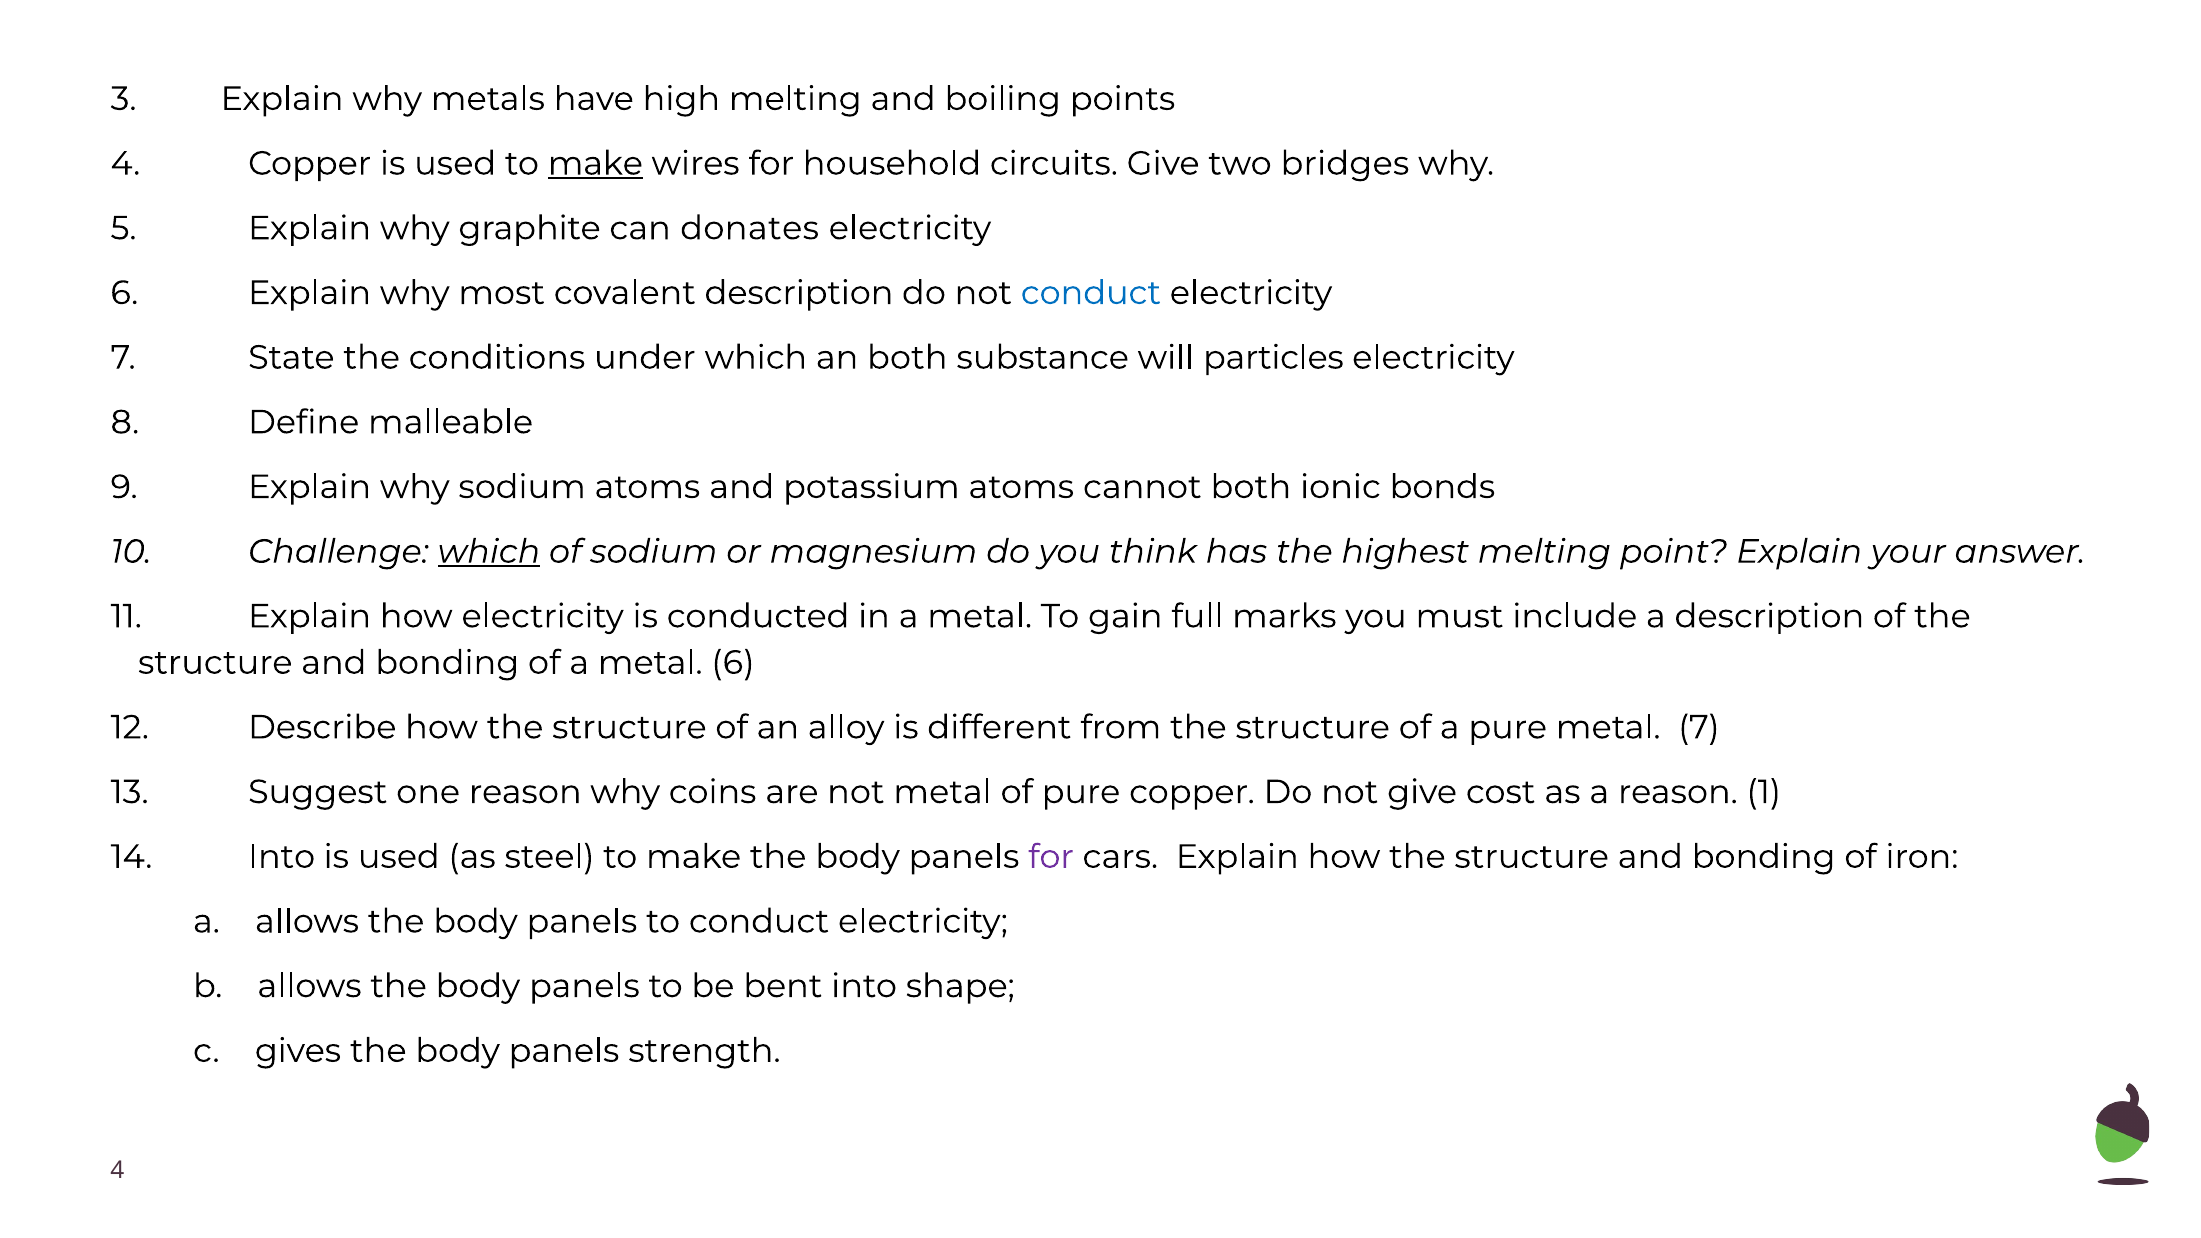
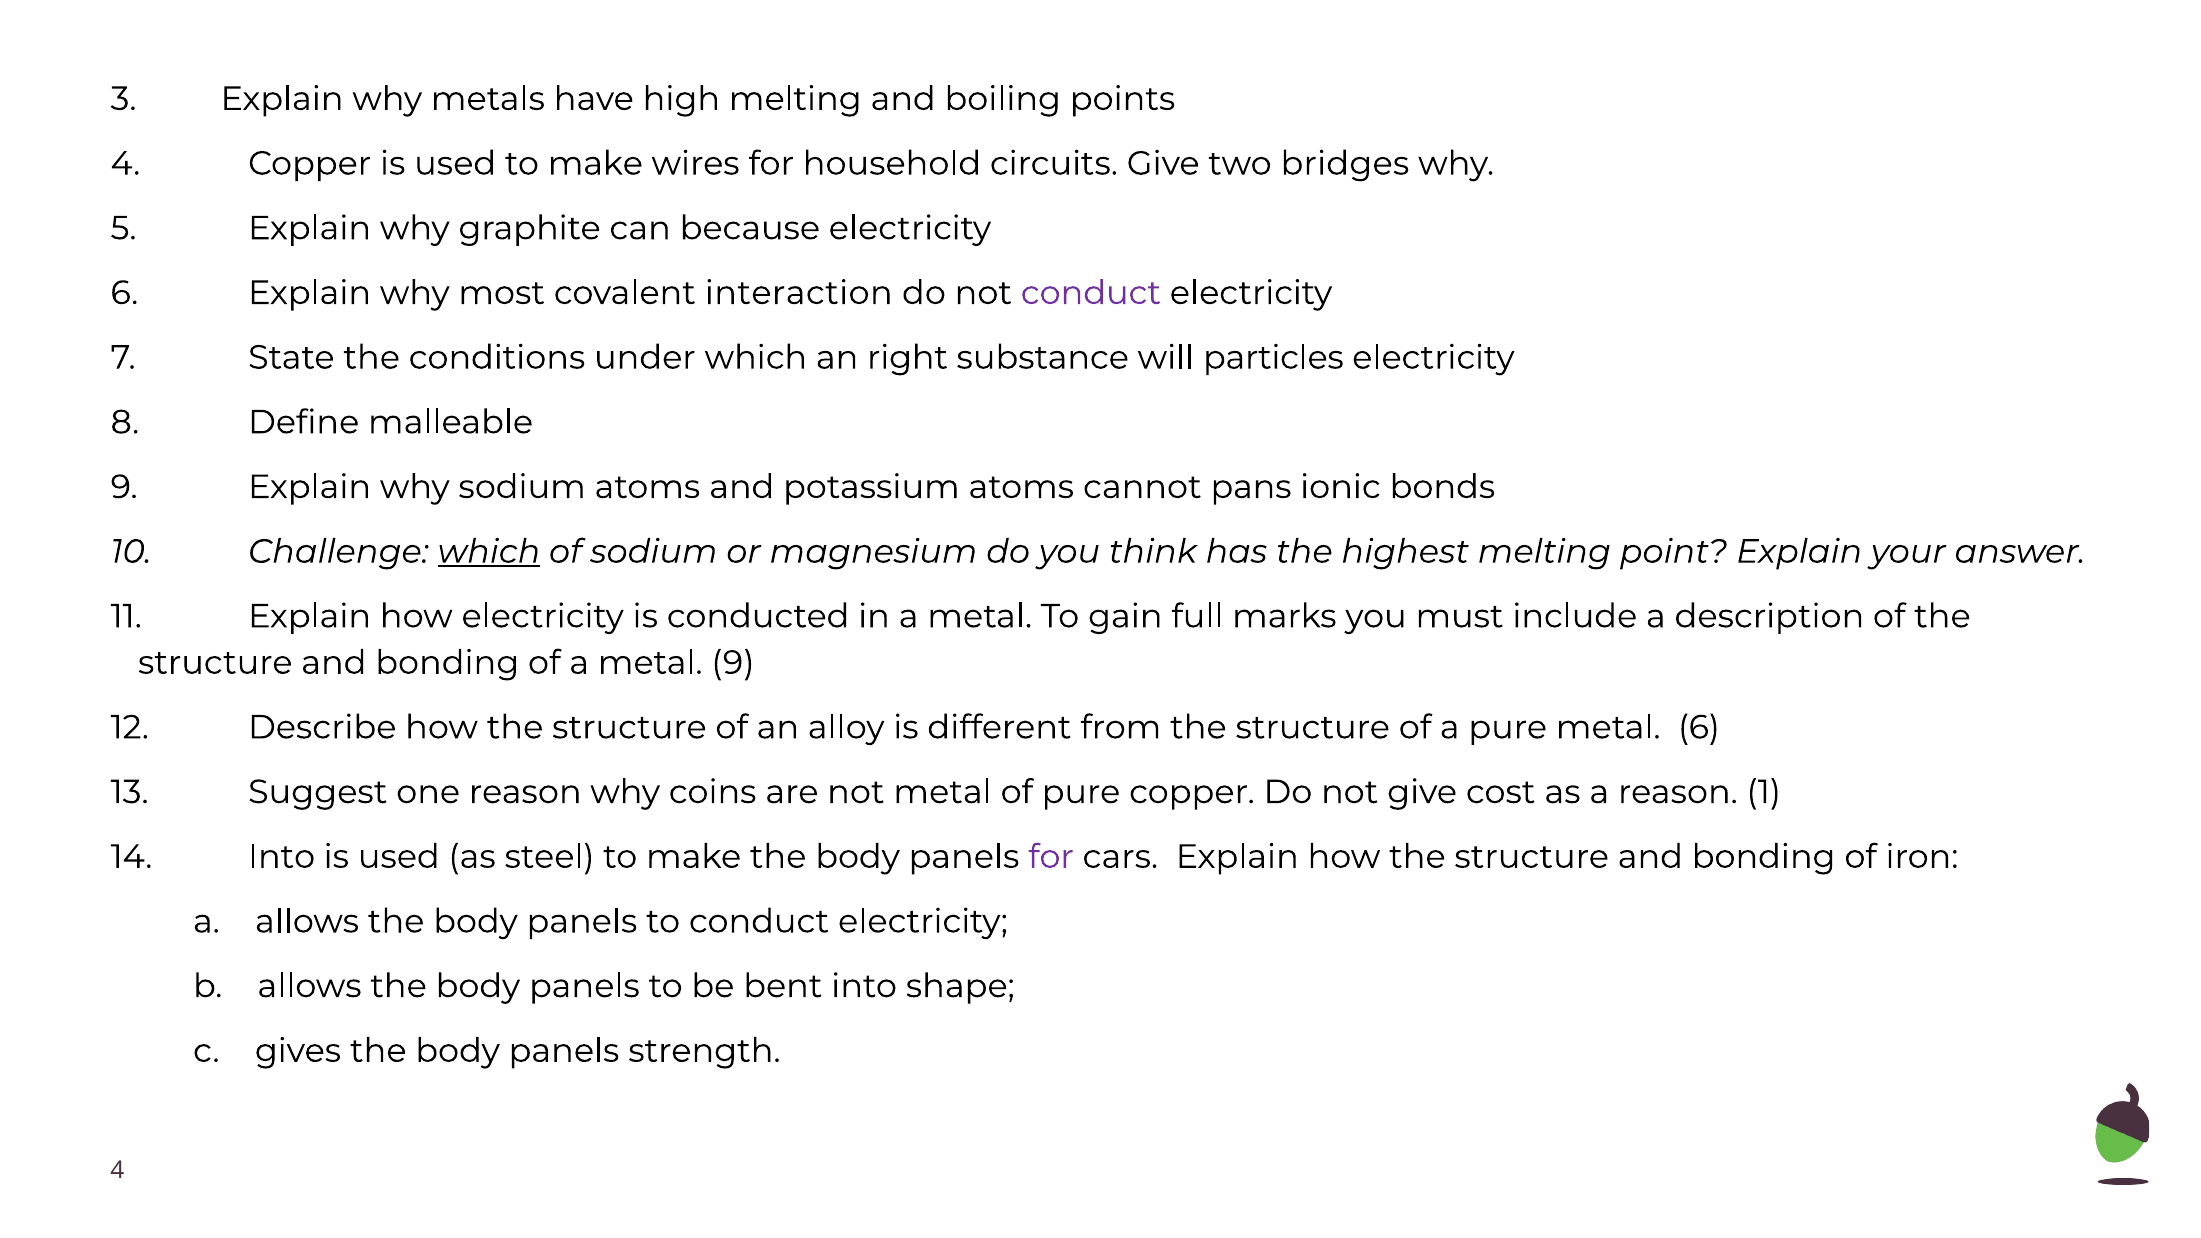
make at (595, 164) underline: present -> none
donates: donates -> because
covalent description: description -> interaction
conduct at (1091, 293) colour: blue -> purple
an both: both -> right
cannot both: both -> pans
metal 6: 6 -> 9
metal 7: 7 -> 6
